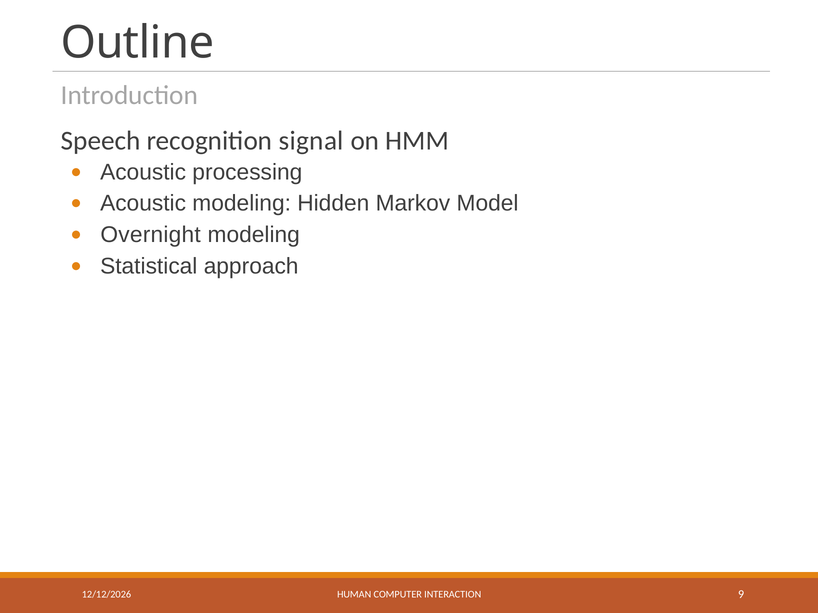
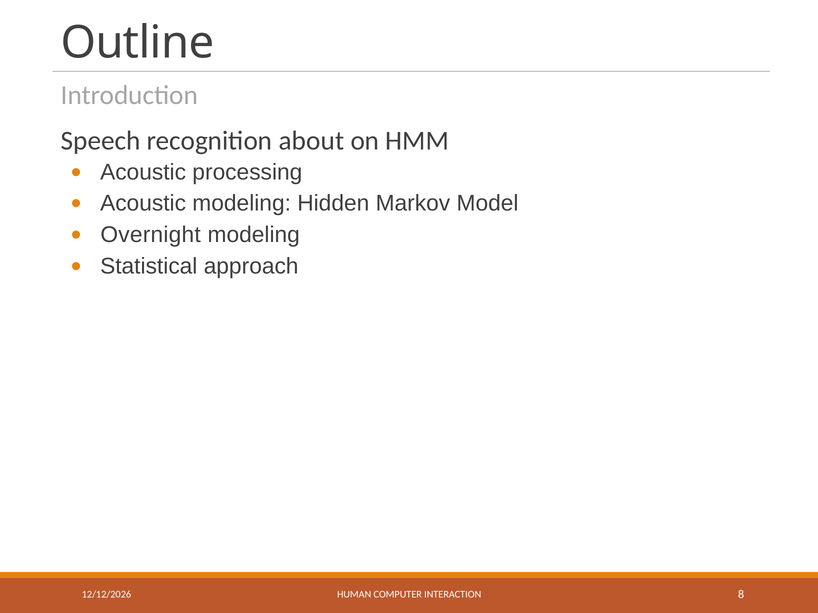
signal: signal -> about
9: 9 -> 8
